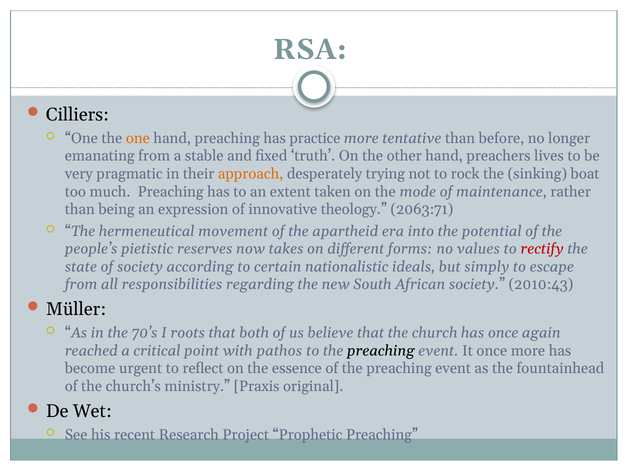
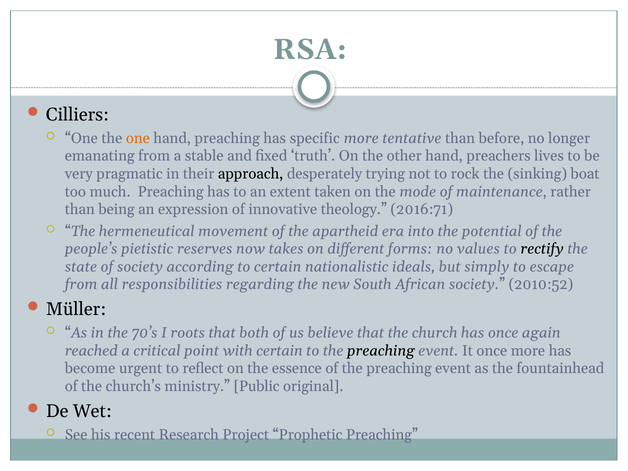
practice: practice -> specific
approach colour: orange -> black
2063:71: 2063:71 -> 2016:71
rectify colour: red -> black
2010:43: 2010:43 -> 2010:52
with pathos: pathos -> certain
Praxis: Praxis -> Public
